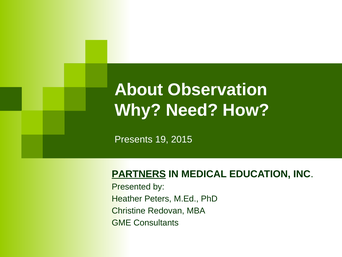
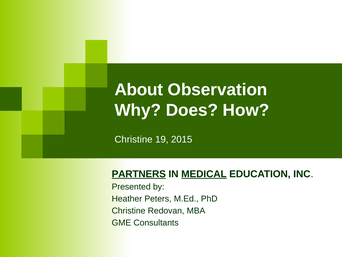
Need: Need -> Does
Presents at (134, 139): Presents -> Christine
MEDICAL underline: none -> present
